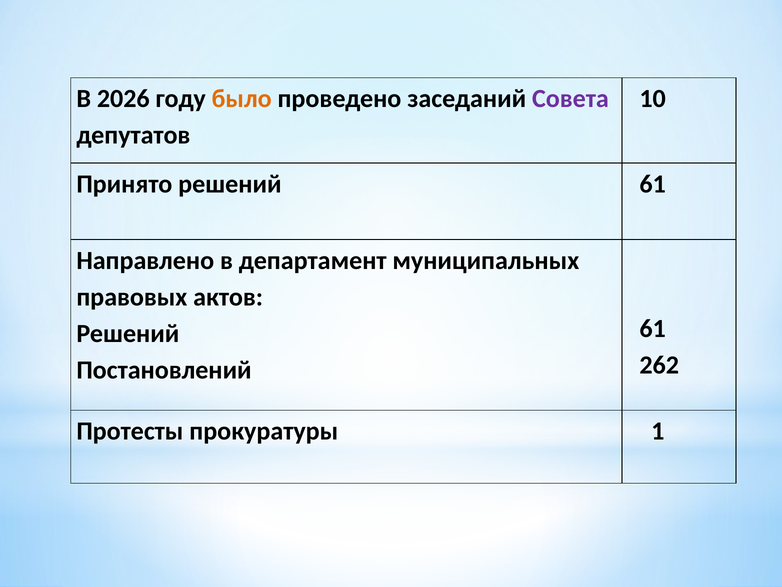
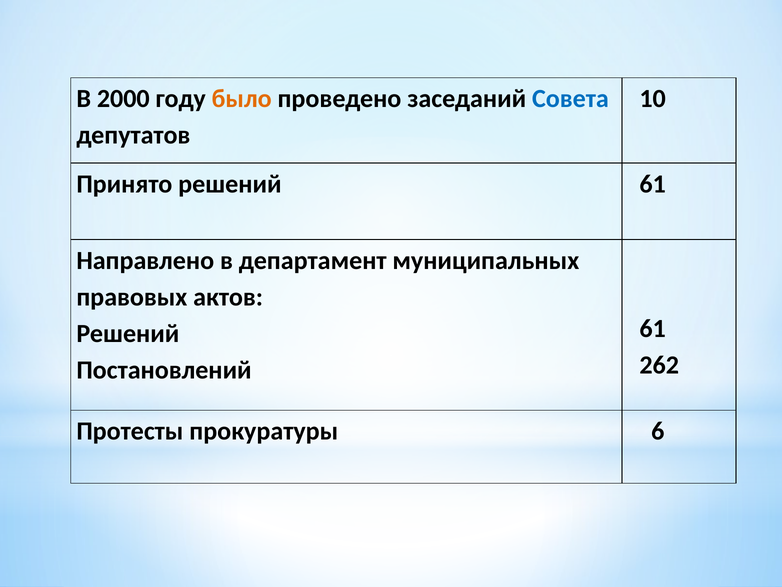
2026: 2026 -> 2000
Совета colour: purple -> blue
1: 1 -> 6
